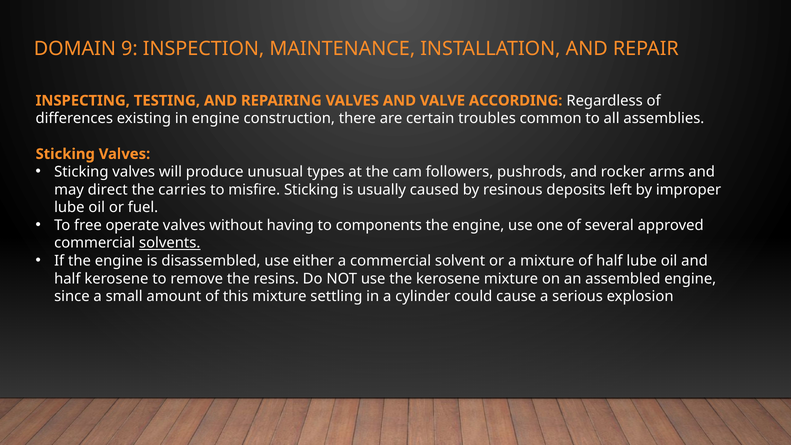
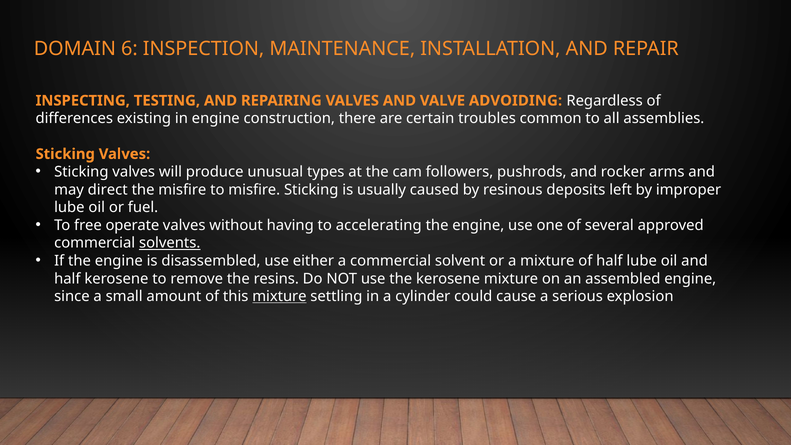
9: 9 -> 6
ACCORDING: ACCORDING -> ADVOIDING
the carries: carries -> misfire
components: components -> accelerating
mixture at (279, 296) underline: none -> present
